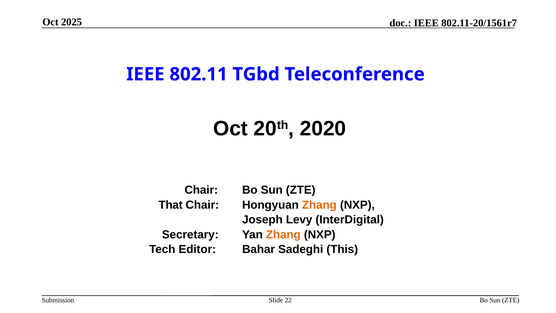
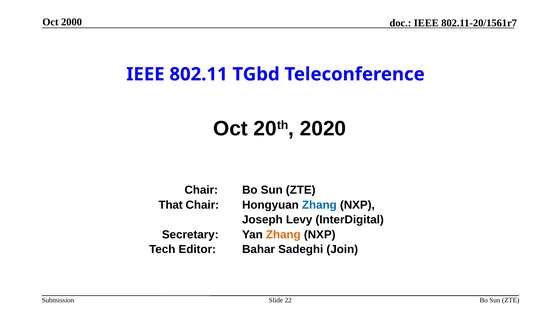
2025: 2025 -> 2000
Zhang at (319, 205) colour: orange -> blue
This: This -> Join
